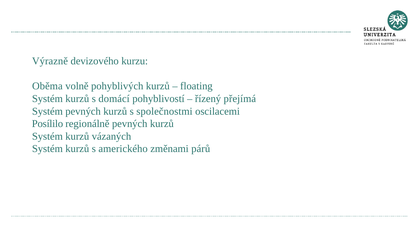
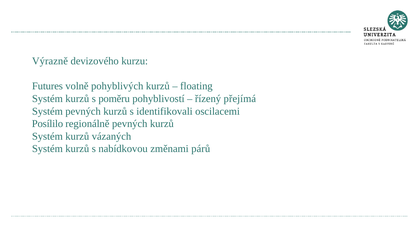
Oběma: Oběma -> Futures
domácí: domácí -> poměru
společnostmi: společnostmi -> identifikovali
amerického: amerického -> nabídkovou
